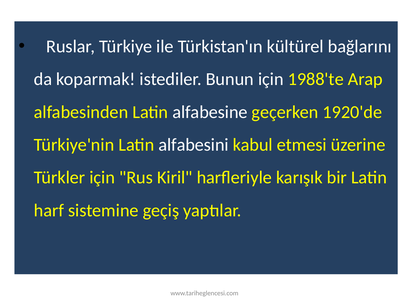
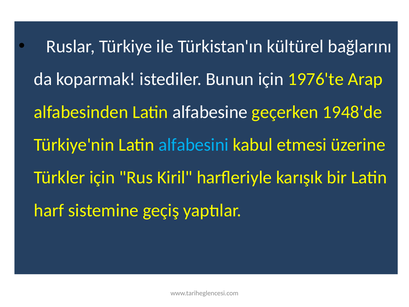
1988'te: 1988'te -> 1976'te
1920'de: 1920'de -> 1948'de
alfabesini colour: white -> light blue
